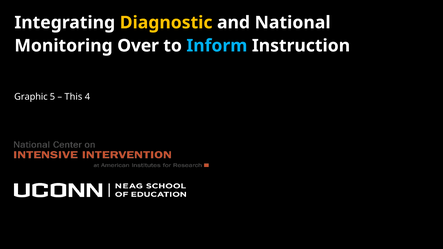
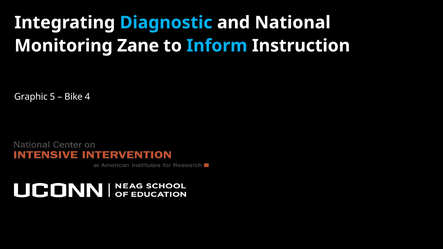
Diagnostic colour: yellow -> light blue
Over: Over -> Zane
This: This -> Bike
